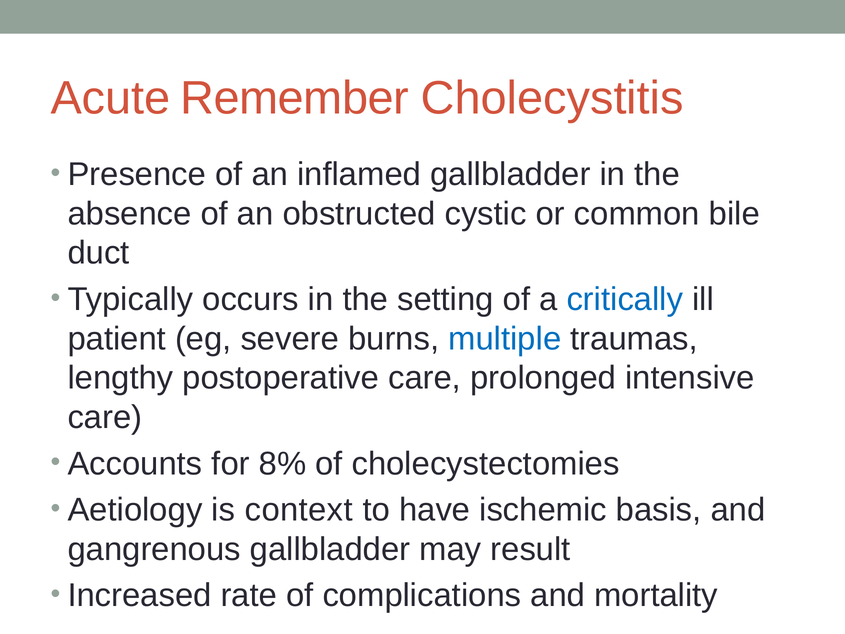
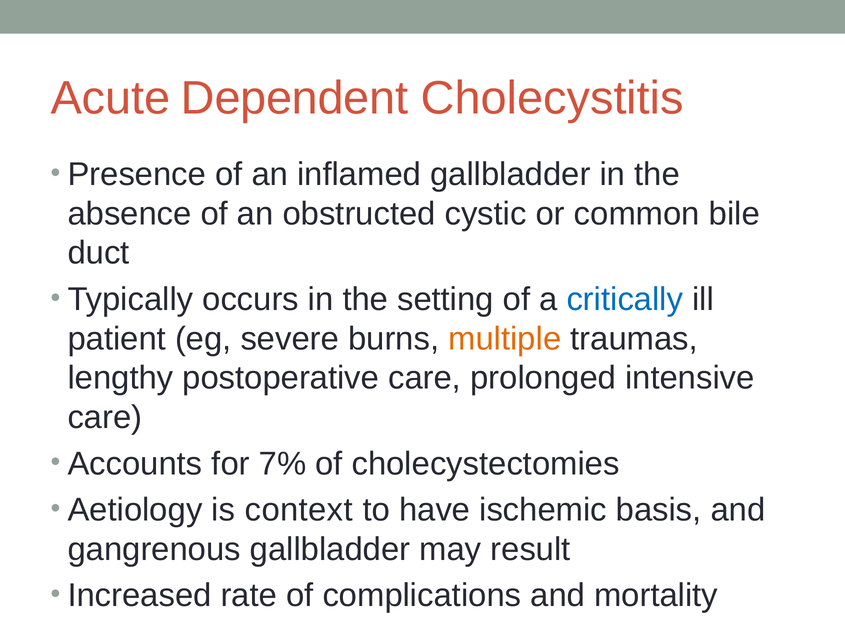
Remember: Remember -> Dependent
multiple colour: blue -> orange
8%: 8% -> 7%
